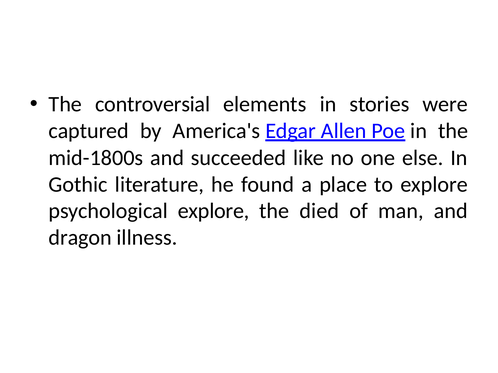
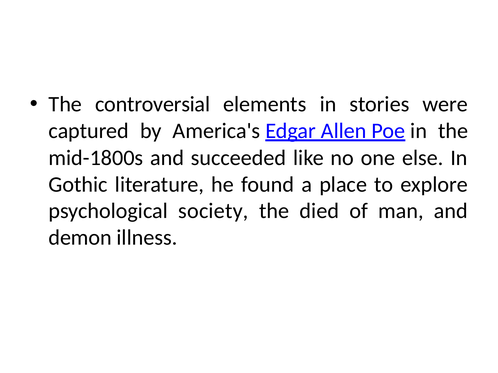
psychological explore: explore -> society
dragon: dragon -> demon
